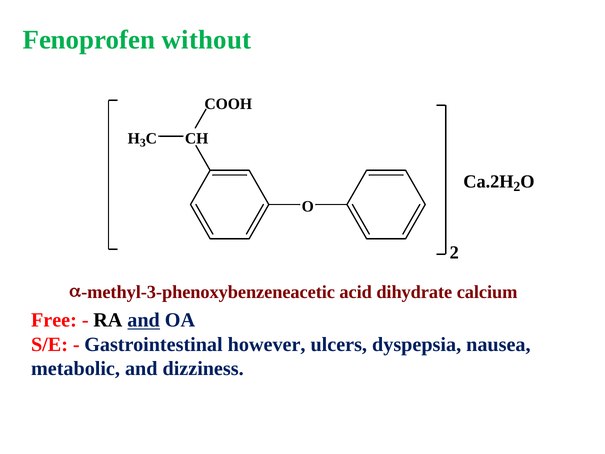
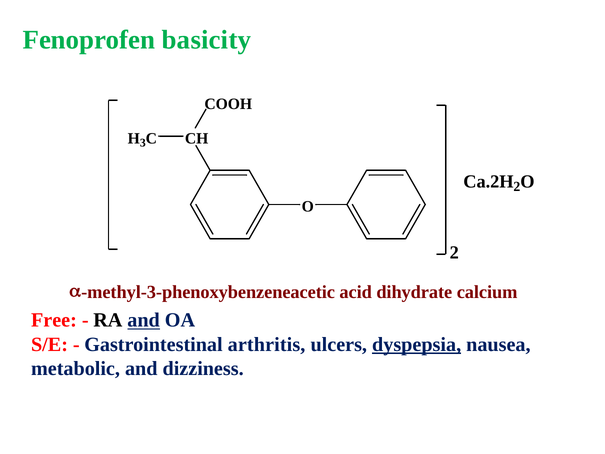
without: without -> basicity
however: however -> arthritis
dyspepsia underline: none -> present
